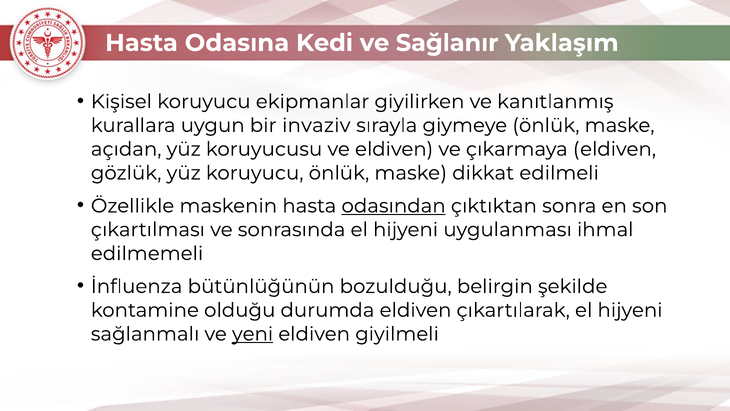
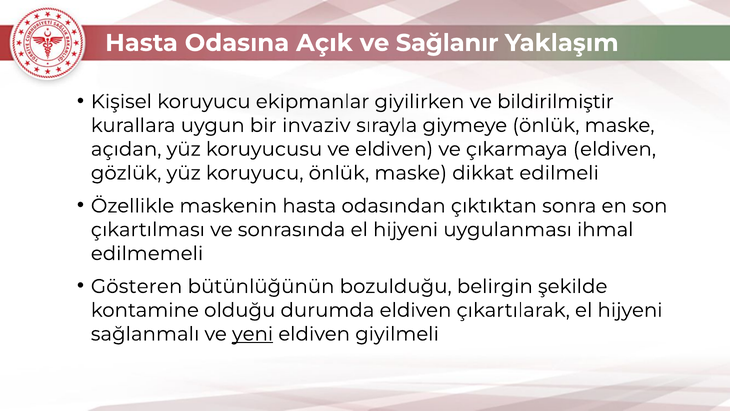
Kedi: Kedi -> Açık
kanıtlanmış: kanıtlanmış -> bildirilmiştir
odasından underline: present -> none
İnfluenza: İnfluenza -> Gösteren
